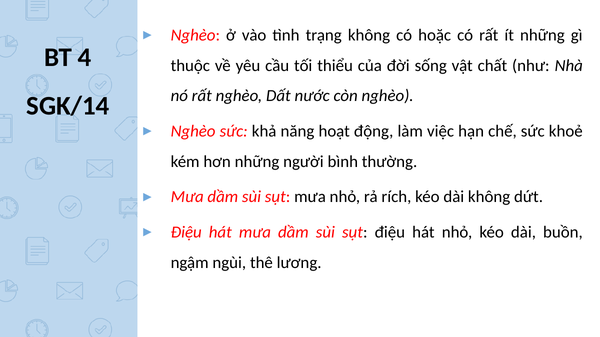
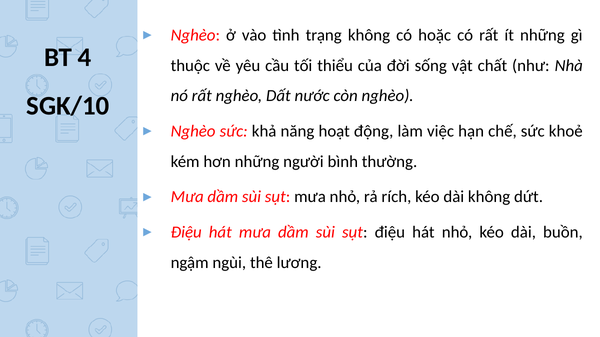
SGK/14: SGK/14 -> SGK/10
